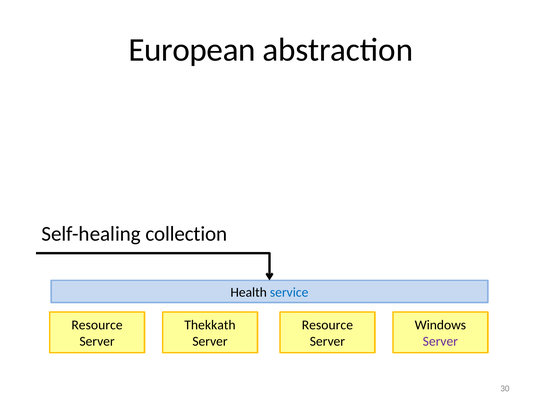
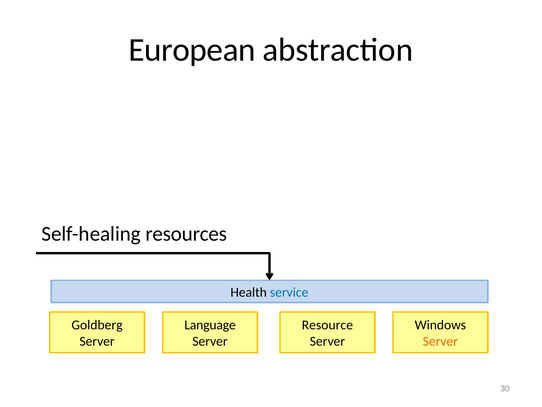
collection: collection -> resources
Resource at (97, 325): Resource -> Goldberg
Thekkath: Thekkath -> Language
Server at (440, 341) colour: purple -> orange
